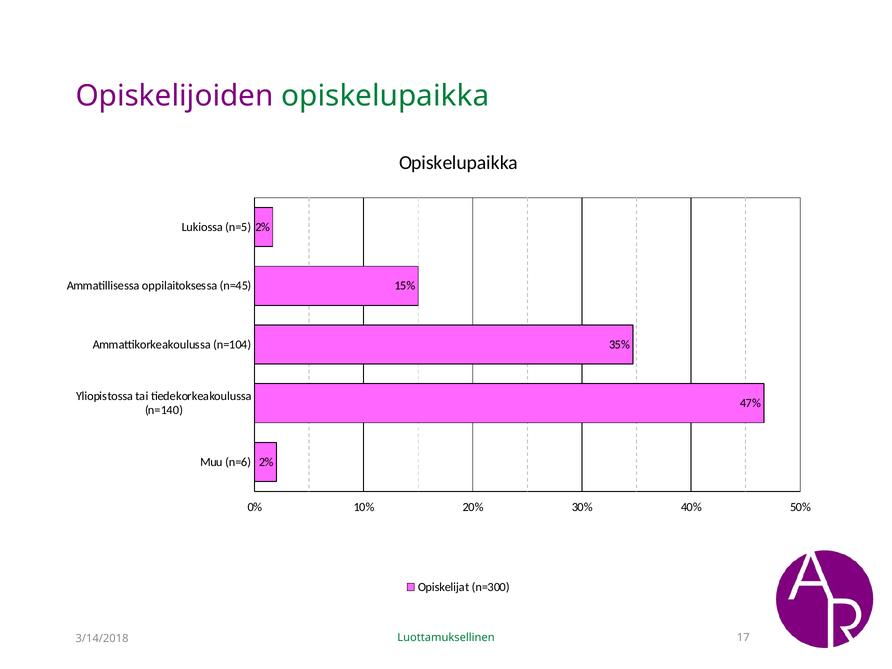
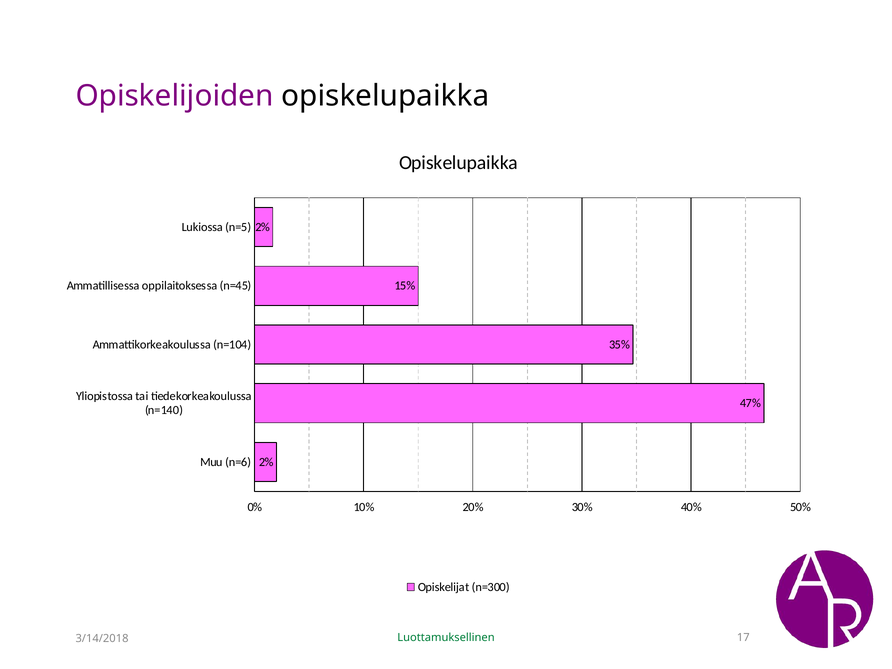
opiskelupaikka at (385, 96) colour: green -> black
